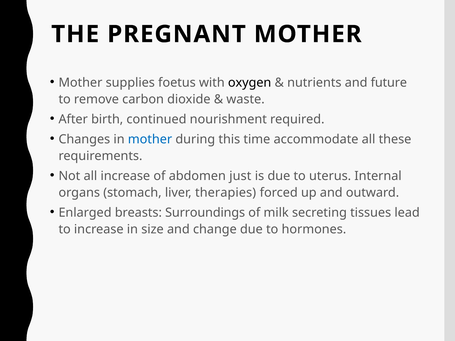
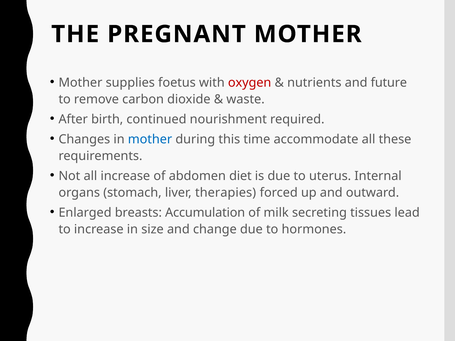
oxygen colour: black -> red
just: just -> diet
Surroundings: Surroundings -> Accumulation
